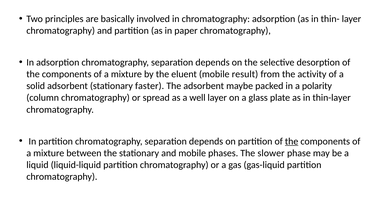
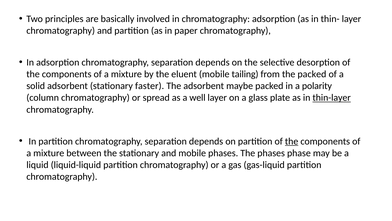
result: result -> tailing
the activity: activity -> packed
thin-layer underline: none -> present
The slower: slower -> phases
